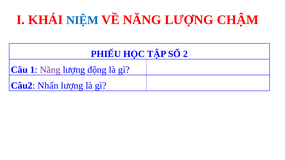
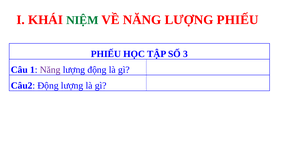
NIỆM colour: blue -> green
LƯỢNG CHẬM: CHẬM -> PHIẾU
2: 2 -> 3
Câu2 Nhấn: Nhấn -> Động
